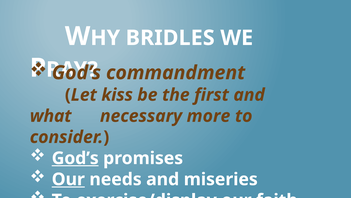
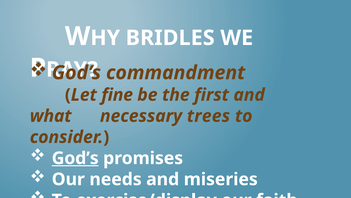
kiss: kiss -> fine
more: more -> trees
Our at (68, 179) underline: present -> none
